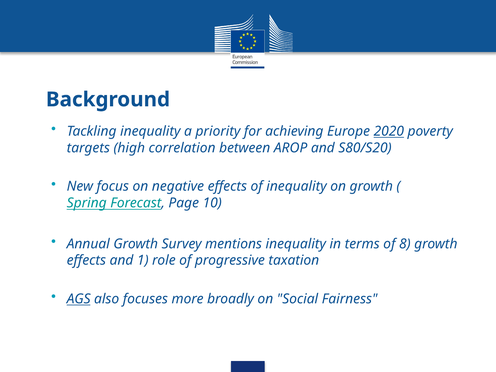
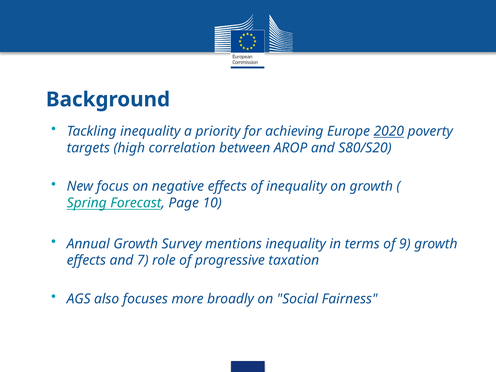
8: 8 -> 9
1: 1 -> 7
AGS underline: present -> none
